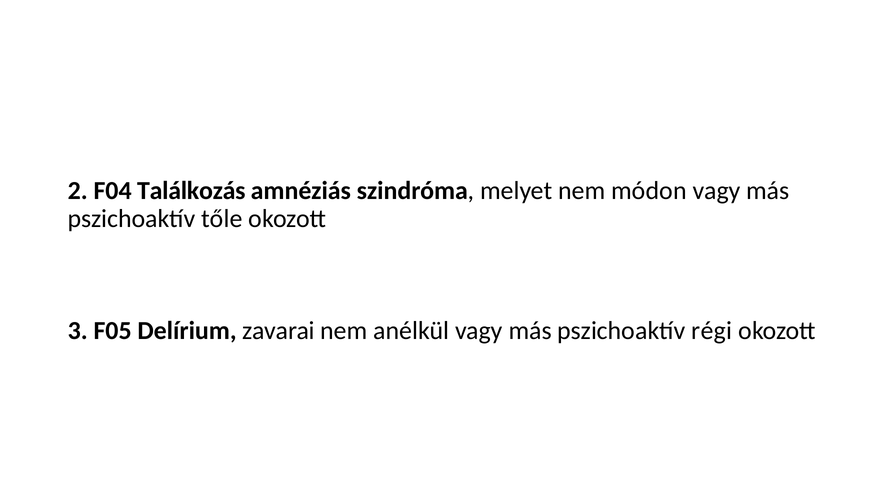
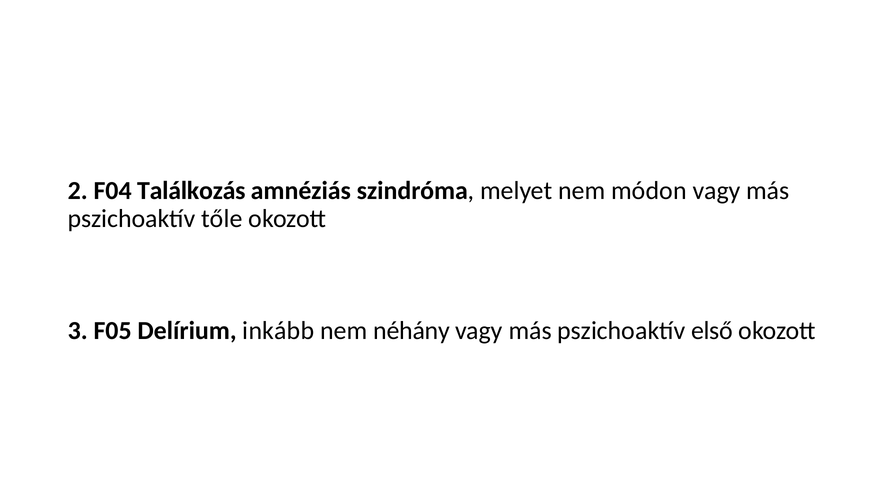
zavarai: zavarai -> inkább
anélkül: anélkül -> néhány
régi: régi -> első
